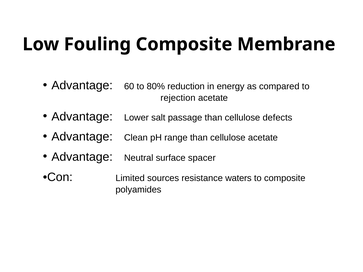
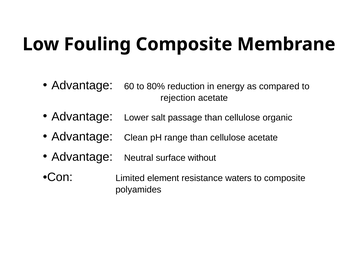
defects: defects -> organic
spacer: spacer -> without
sources: sources -> element
